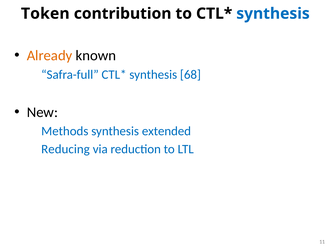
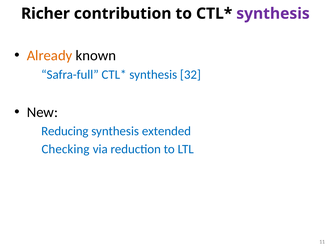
Token: Token -> Richer
synthesis at (273, 14) colour: blue -> purple
68: 68 -> 32
Methods: Methods -> Reducing
Reducing: Reducing -> Checking
